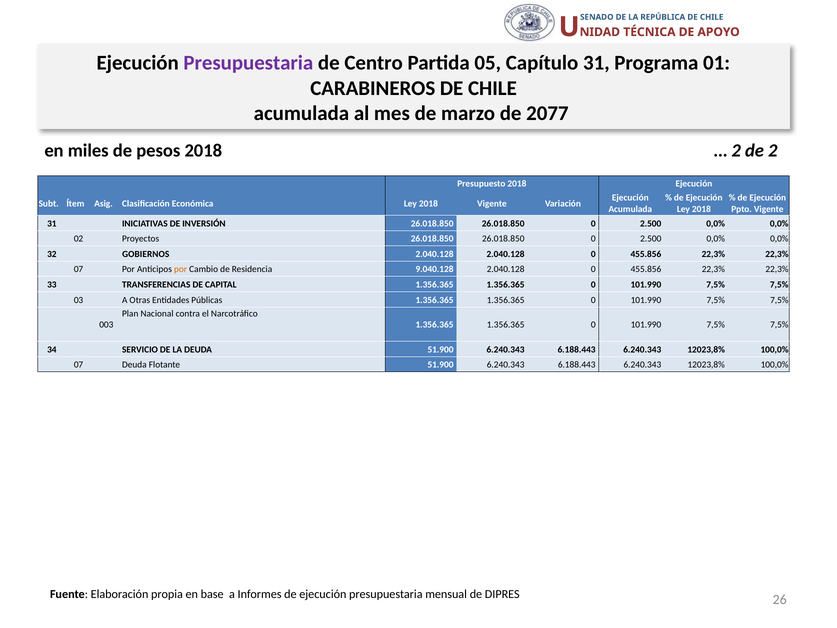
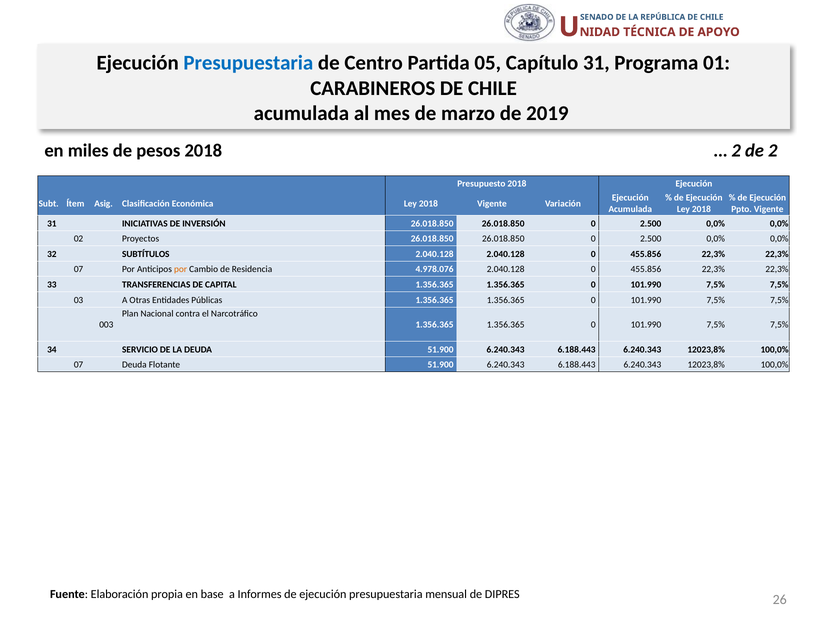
Presupuestaria at (248, 63) colour: purple -> blue
2077: 2077 -> 2019
GOBIERNOS: GOBIERNOS -> SUBTÍTULOS
9.040.128: 9.040.128 -> 4.978.076
